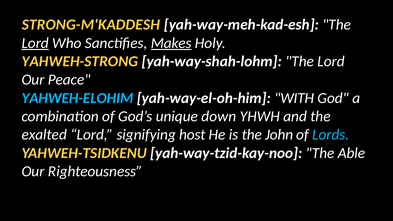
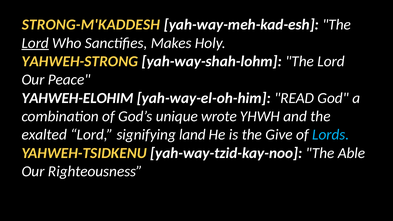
Makes underline: present -> none
YAHWEH-ELOHIM colour: light blue -> white
WITH: WITH -> READ
down: down -> wrote
host: host -> land
John: John -> Give
